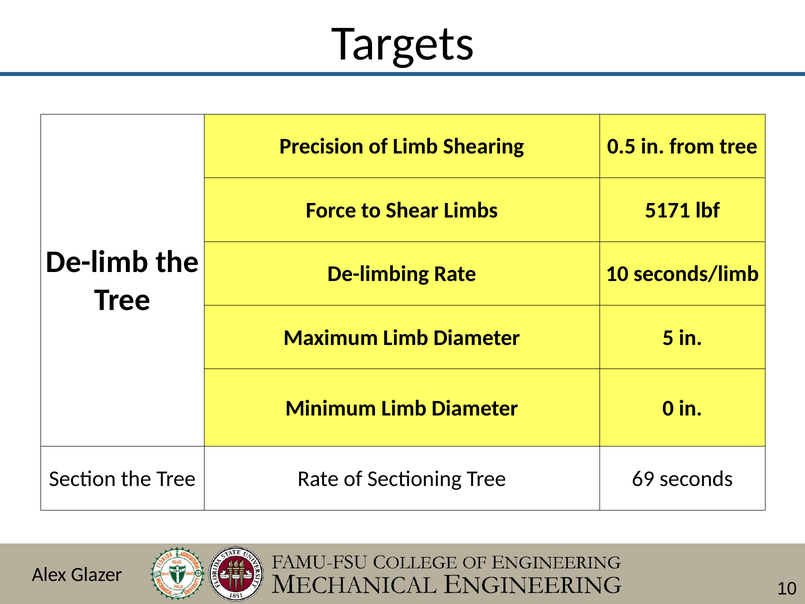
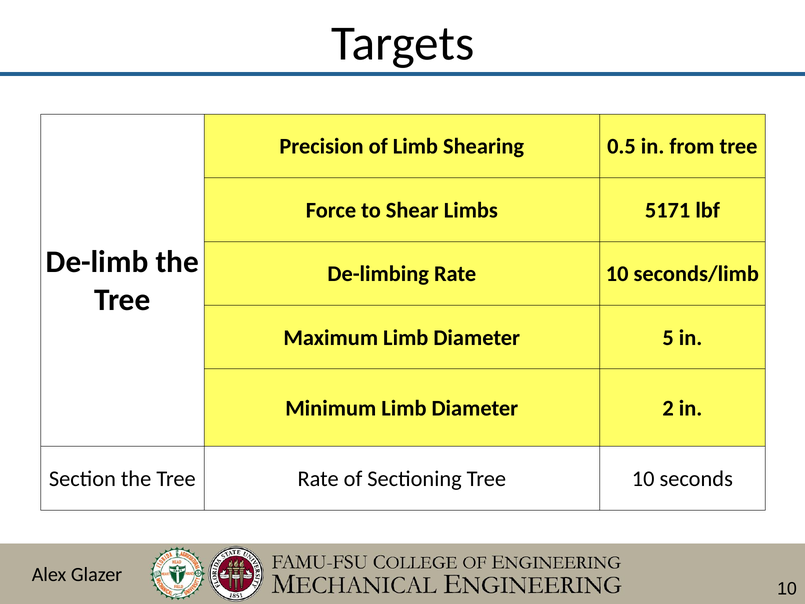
0: 0 -> 2
Tree 69: 69 -> 10
